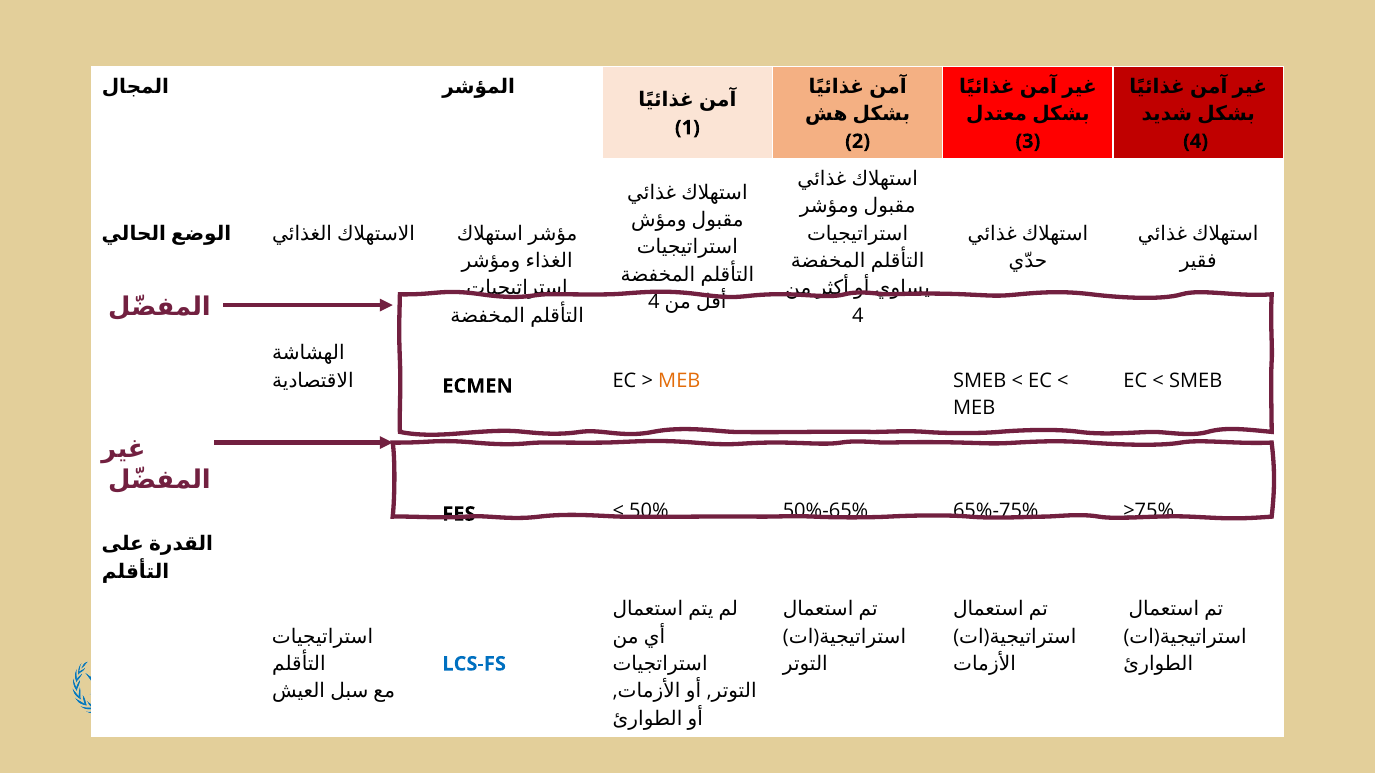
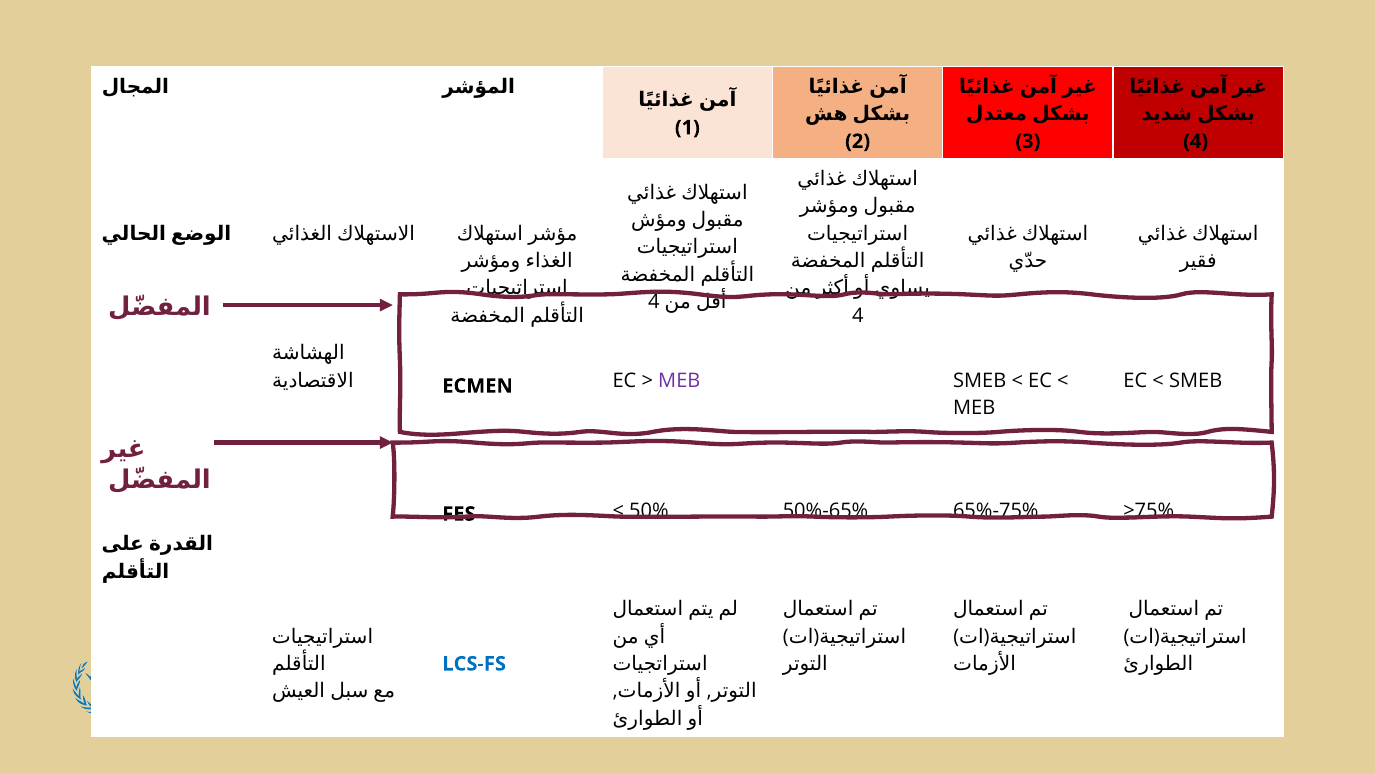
MEB at (679, 381) colour: orange -> purple
